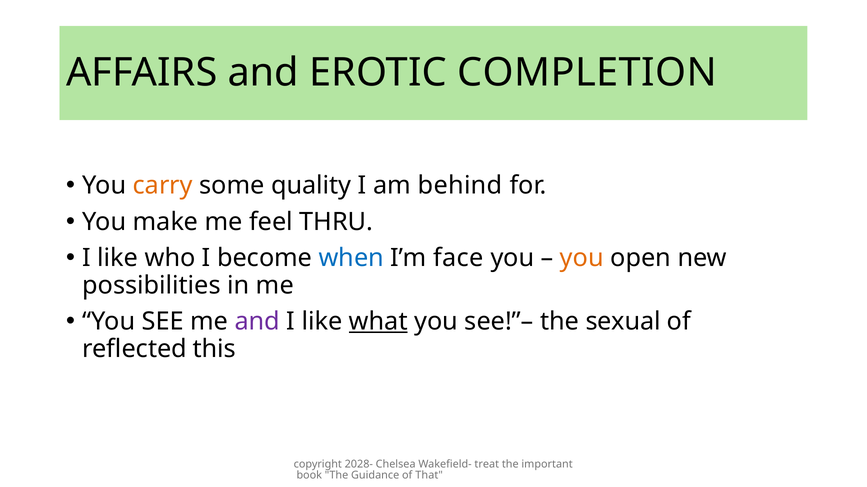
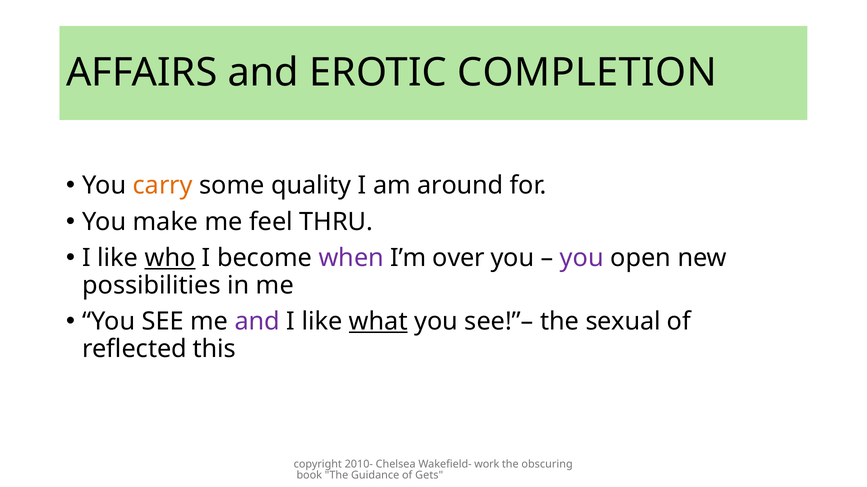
behind: behind -> around
who underline: none -> present
when colour: blue -> purple
face: face -> over
you at (582, 258) colour: orange -> purple
2028-: 2028- -> 2010-
treat: treat -> work
important: important -> obscuring
That: That -> Gets
